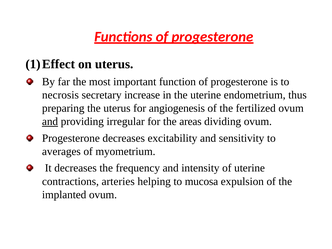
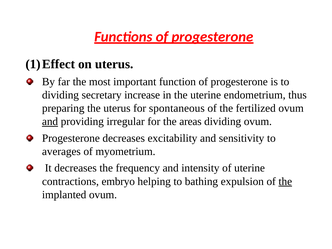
necrosis at (60, 95): necrosis -> dividing
angiogenesis: angiogenesis -> spontaneous
arteries: arteries -> embryo
mucosa: mucosa -> bathing
the at (285, 181) underline: none -> present
